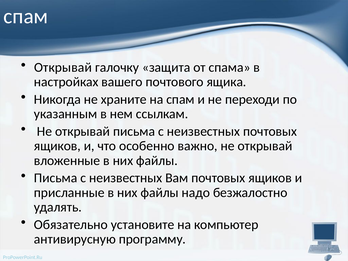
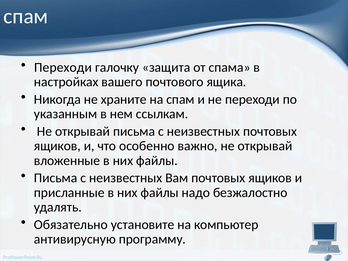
Открывай at (63, 67): Открывай -> Переходи
